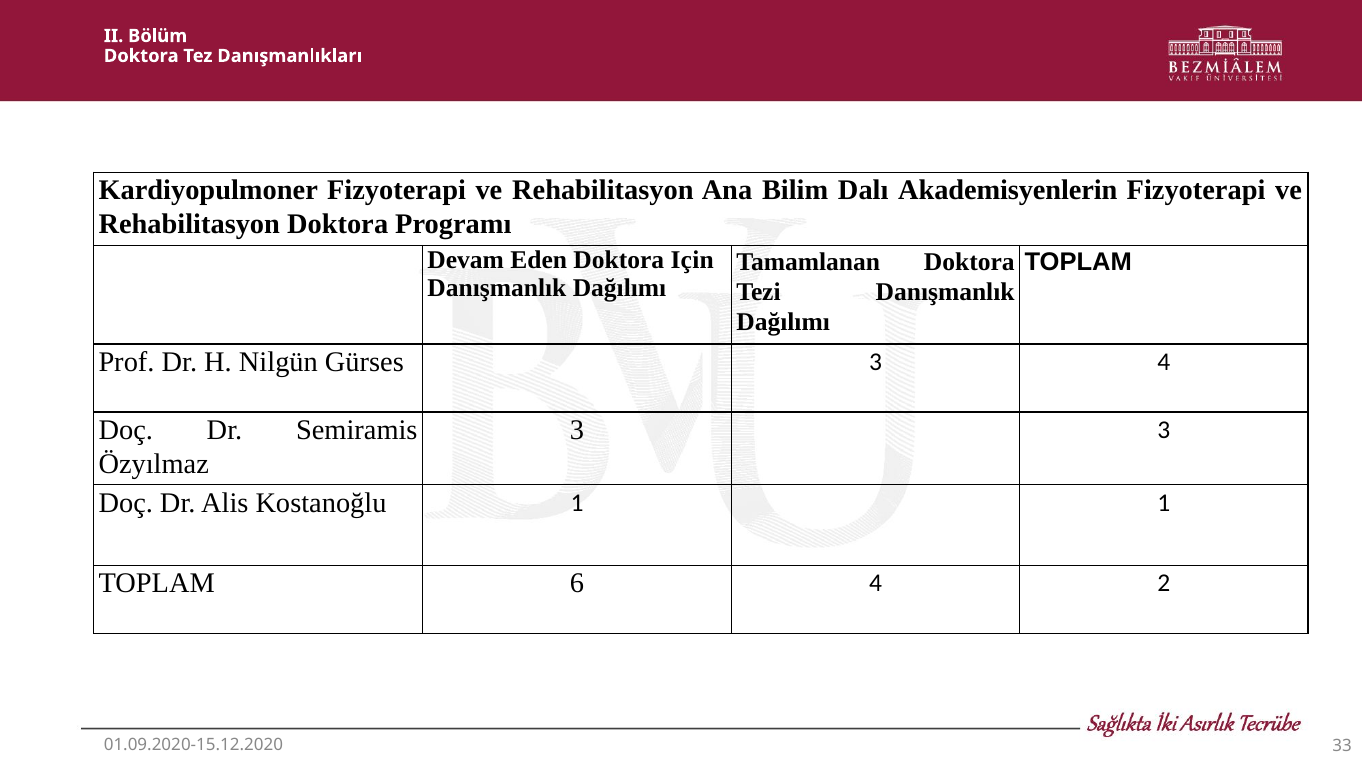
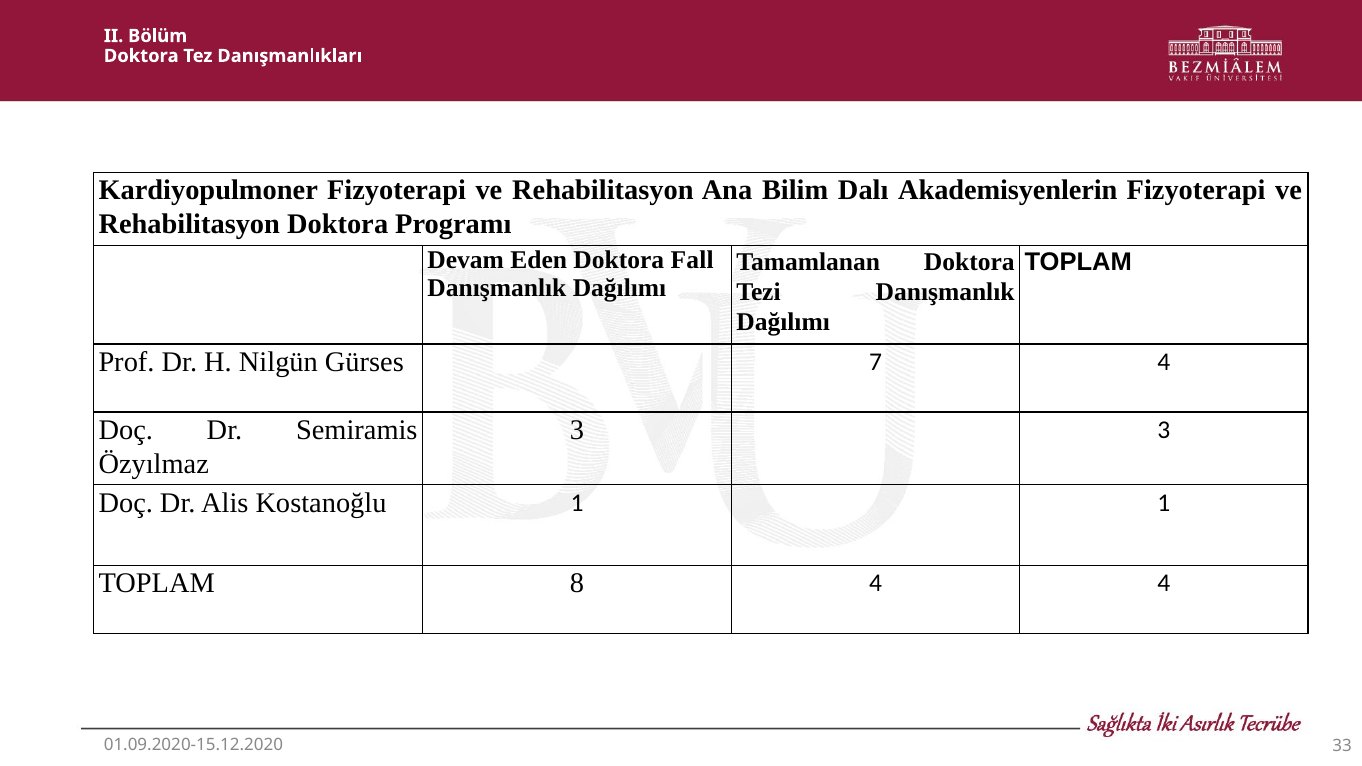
Için: Için -> Fall
Gürses 3: 3 -> 7
6: 6 -> 8
4 2: 2 -> 4
